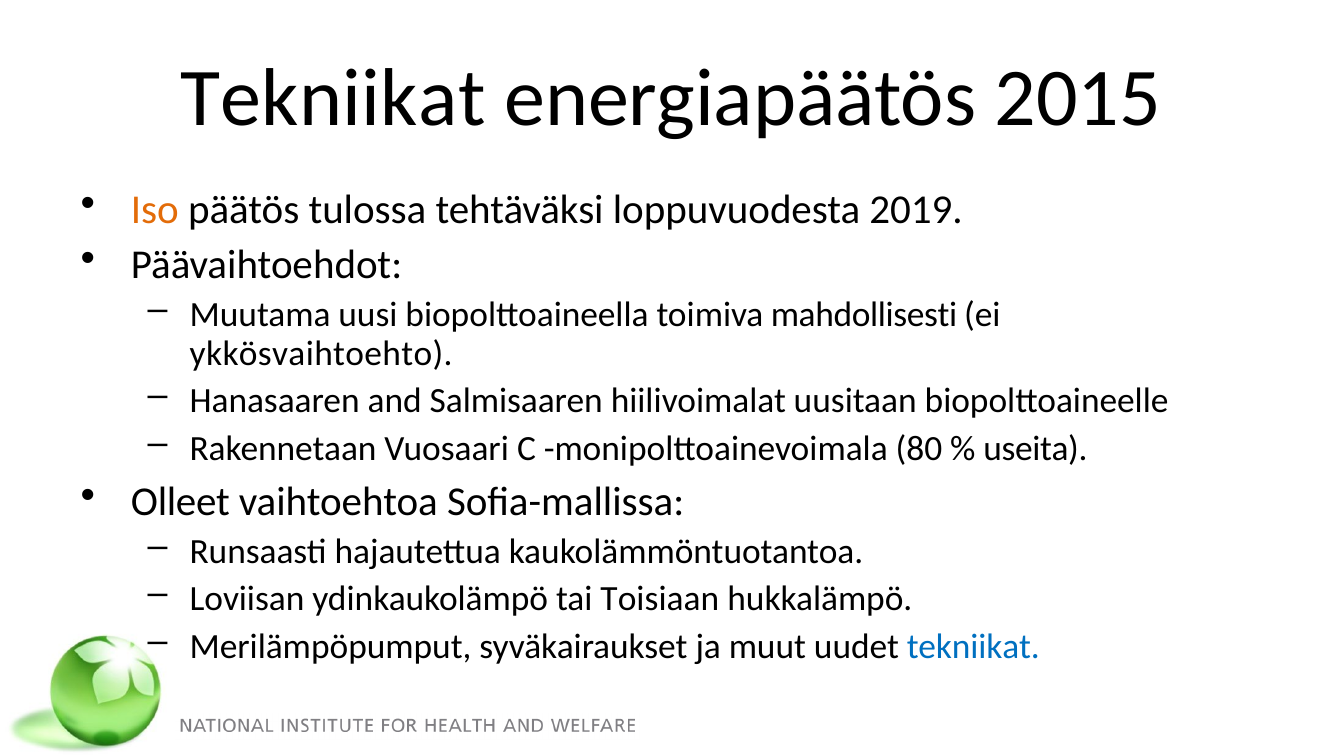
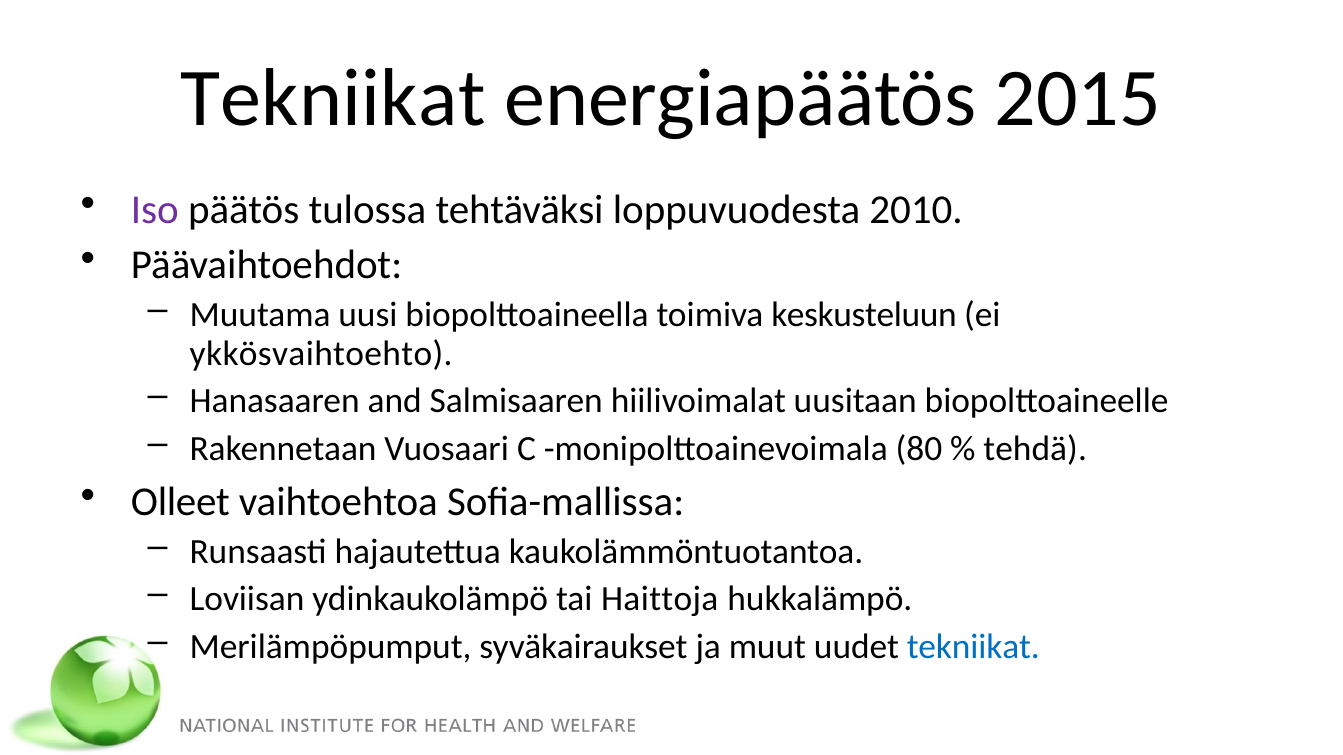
Iso colour: orange -> purple
2019: 2019 -> 2010
mahdollisesti: mahdollisesti -> keskusteluun
useita: useita -> tehdä
Toisiaan: Toisiaan -> Haittoja
